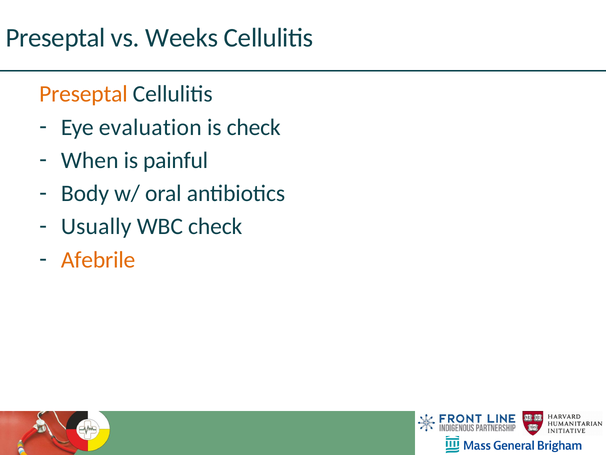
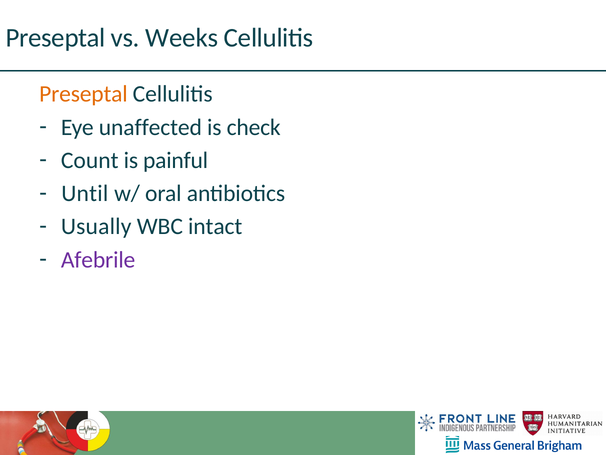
evaluation: evaluation -> unaffected
When: When -> Count
Body: Body -> Until
WBC check: check -> intact
Afebrile colour: orange -> purple
